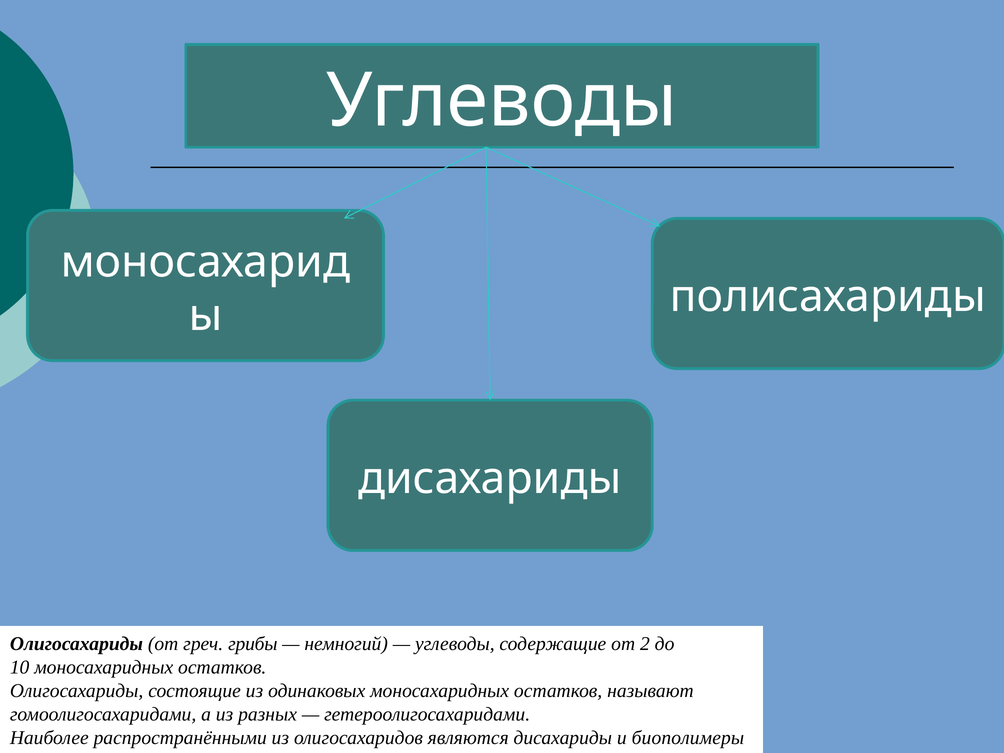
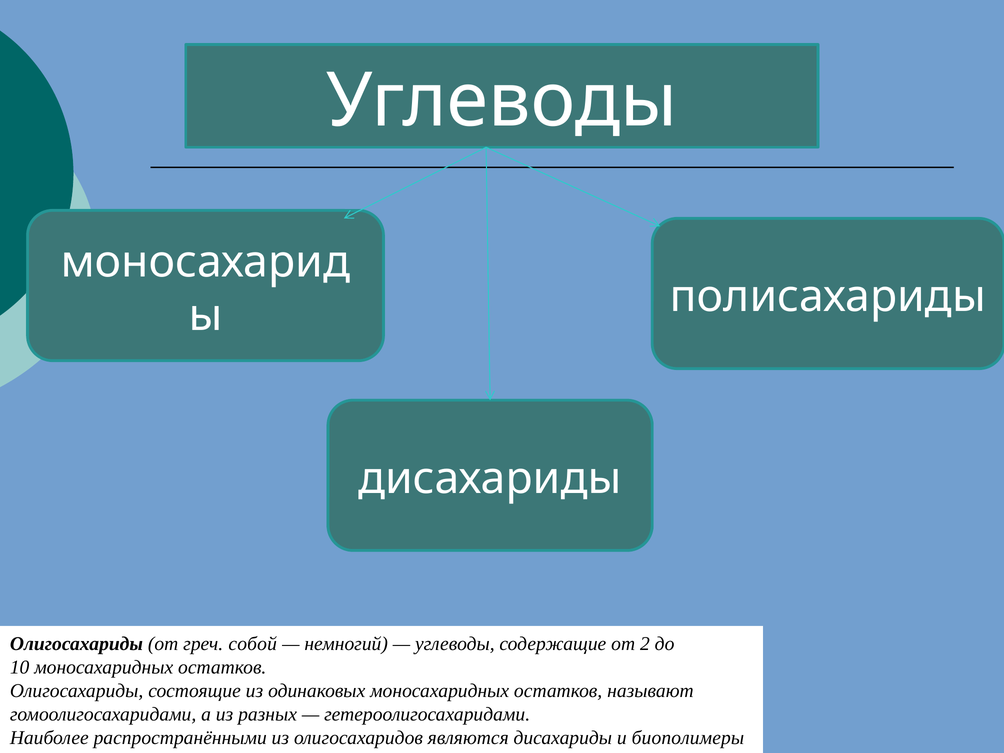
грибы: грибы -> собой
